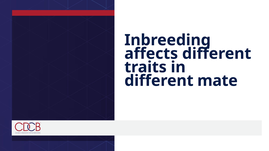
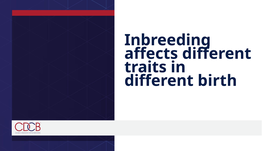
mate: mate -> birth
